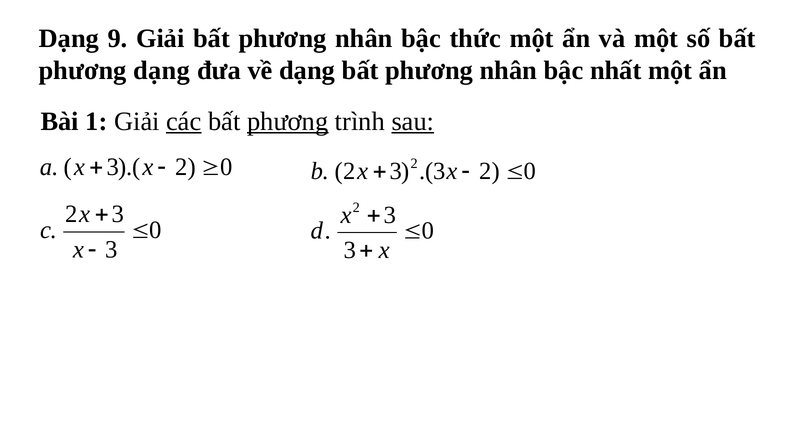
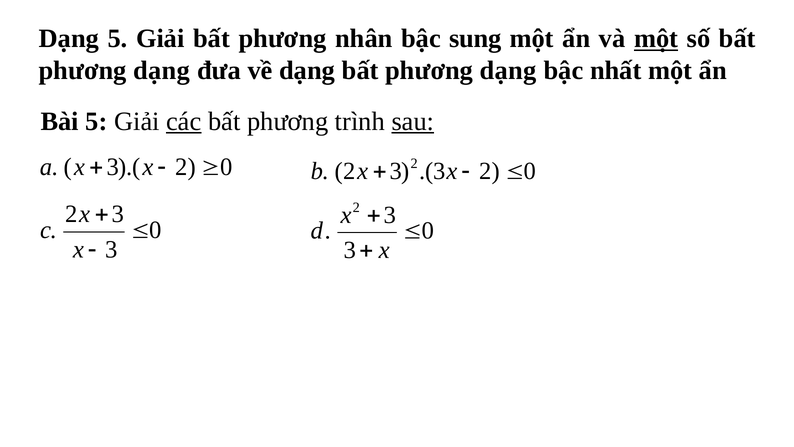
Dạng 9: 9 -> 5
thức: thức -> sung
một at (656, 39) underline: none -> present
dạng bất phương nhân: nhân -> dạng
Bài 1: 1 -> 5
phương at (288, 121) underline: present -> none
